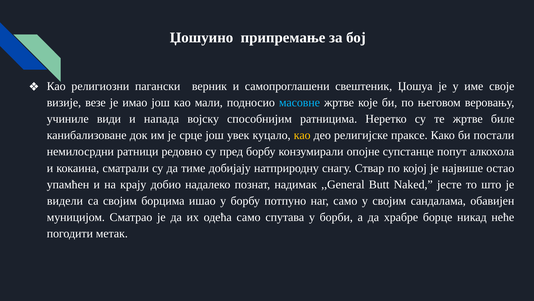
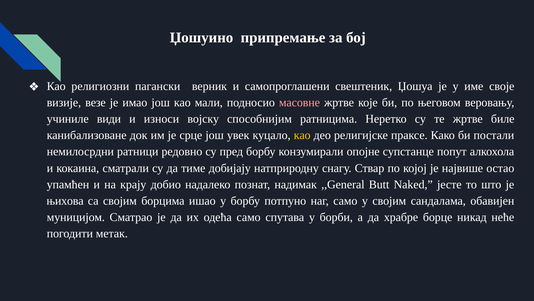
масовне colour: light blue -> pink
напада: напада -> износи
видели: видели -> њихова
